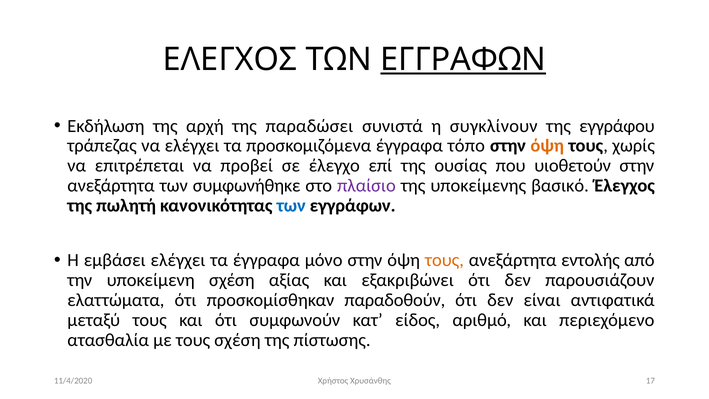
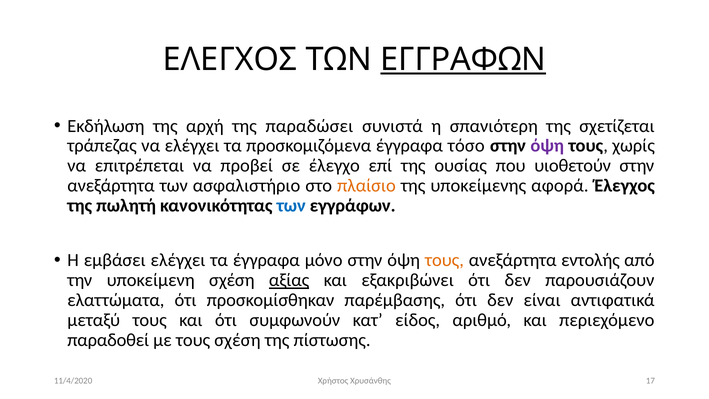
συγκλίνουν: συγκλίνουν -> σπανιότερη
εγγράφου: εγγράφου -> σχετίζεται
τόπο: τόπο -> τόσο
όψη at (547, 146) colour: orange -> purple
συμφωνήθηκε: συμφωνήθηκε -> ασφαλιστήριο
πλαίσιο colour: purple -> orange
βασικό: βασικό -> αφορά
αξίας underline: none -> present
παραδοθούν: παραδοθούν -> παρέμβασης
ατασθαλία: ατασθαλία -> παραδοθεί
